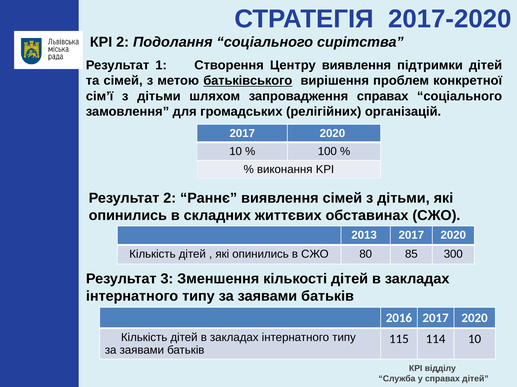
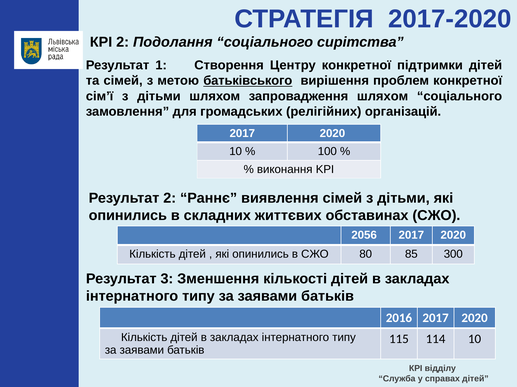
Центру виявлення: виявлення -> конкретної
запровадження справах: справах -> шляхом
2013: 2013 -> 2056
